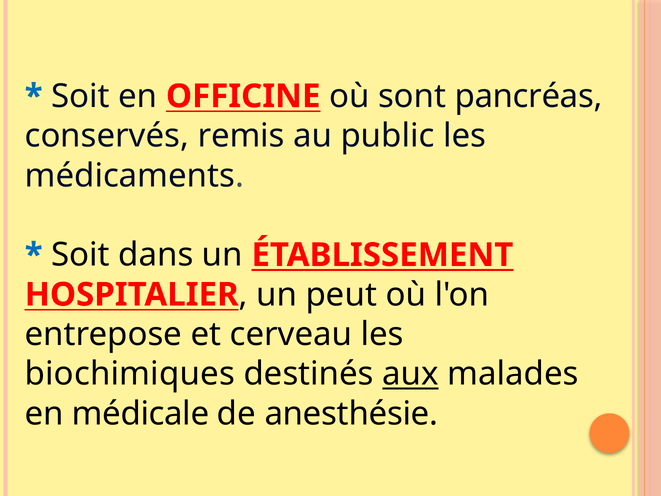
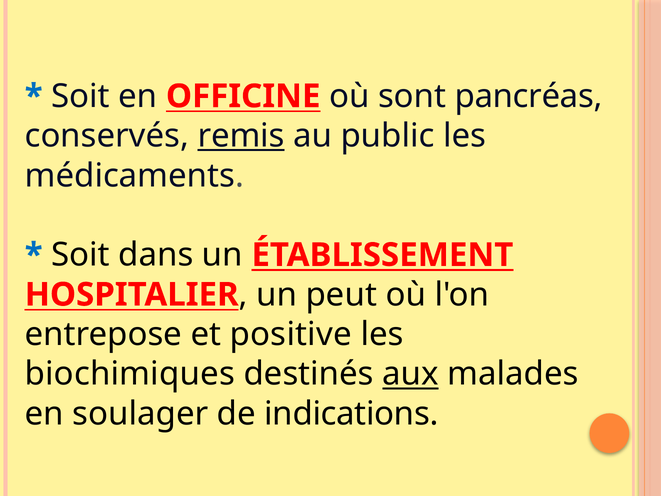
remis underline: none -> present
cerveau: cerveau -> positive
médicale: médicale -> soulager
anesthésie: anesthésie -> indications
